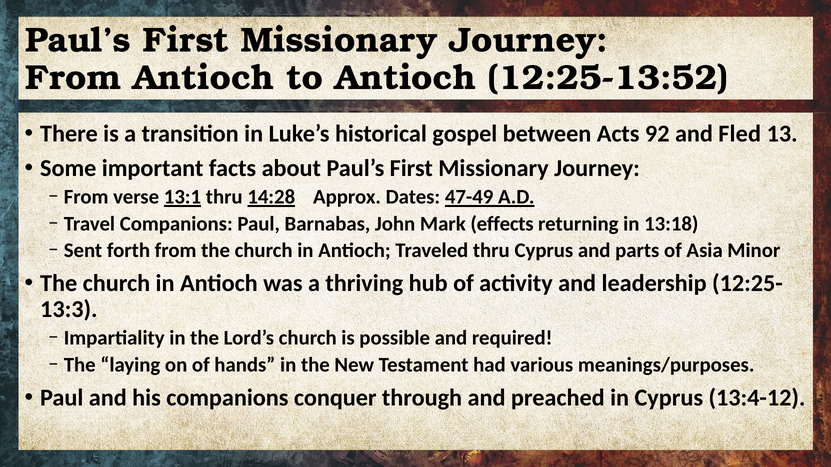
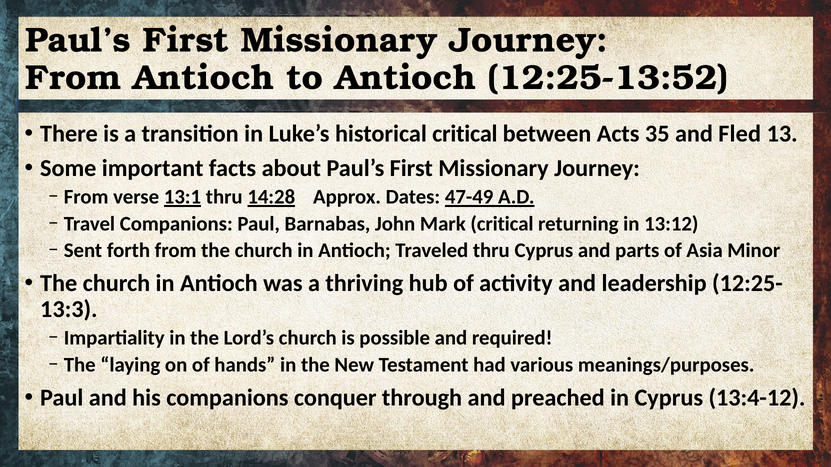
historical gospel: gospel -> critical
92: 92 -> 35
Mark effects: effects -> critical
13:18: 13:18 -> 13:12
